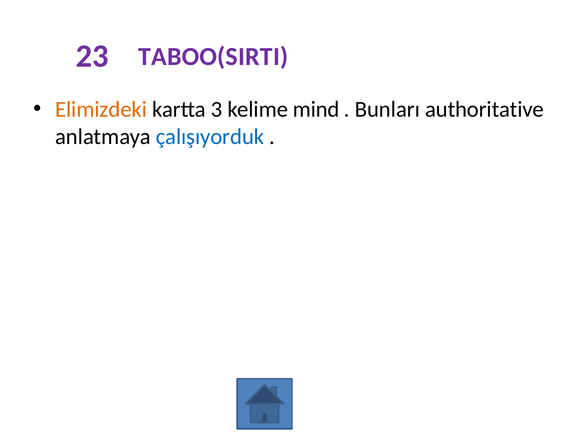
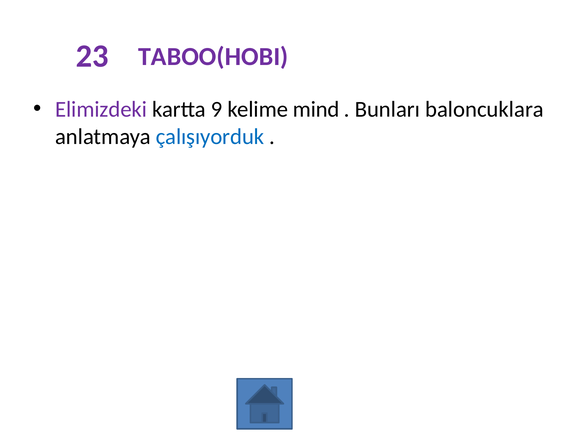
TABOO(SIRTI: TABOO(SIRTI -> TABOO(HOBI
Elimizdeki colour: orange -> purple
3: 3 -> 9
authoritative: authoritative -> baloncuklara
